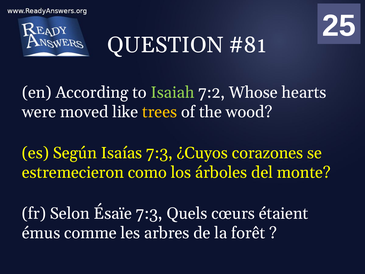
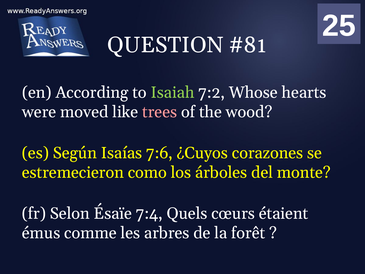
trees colour: yellow -> pink
Isaías 7:3: 7:3 -> 7:6
Ésaïe 7:3: 7:3 -> 7:4
